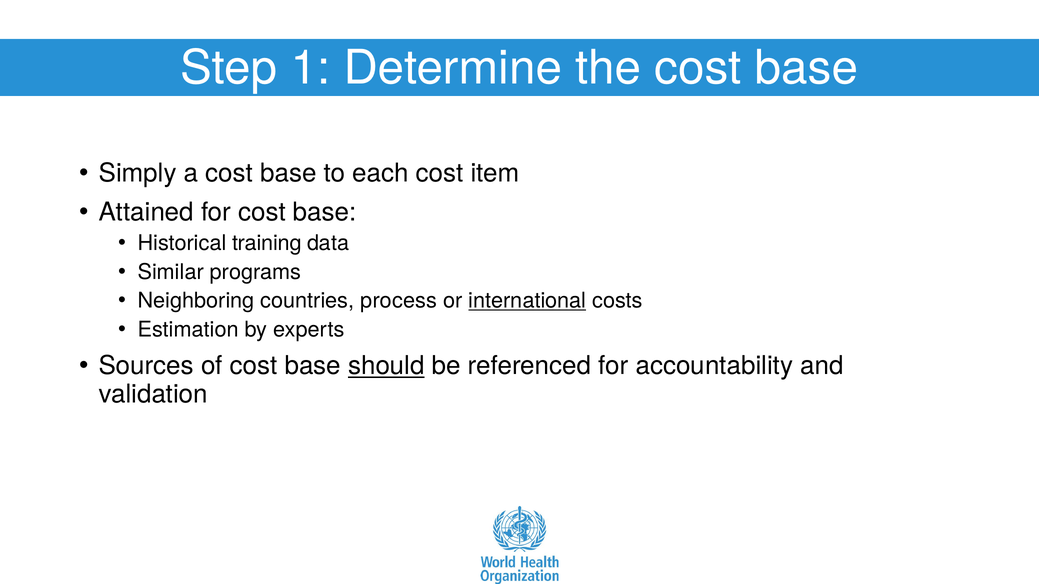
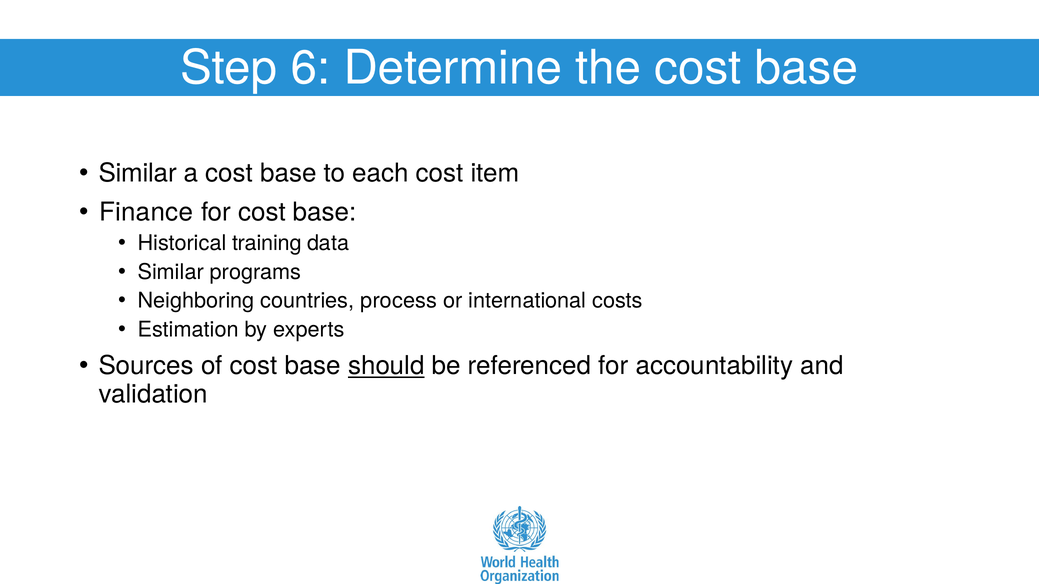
1: 1 -> 6
Simply at (138, 173): Simply -> Similar
Attained: Attained -> Finance
international underline: present -> none
